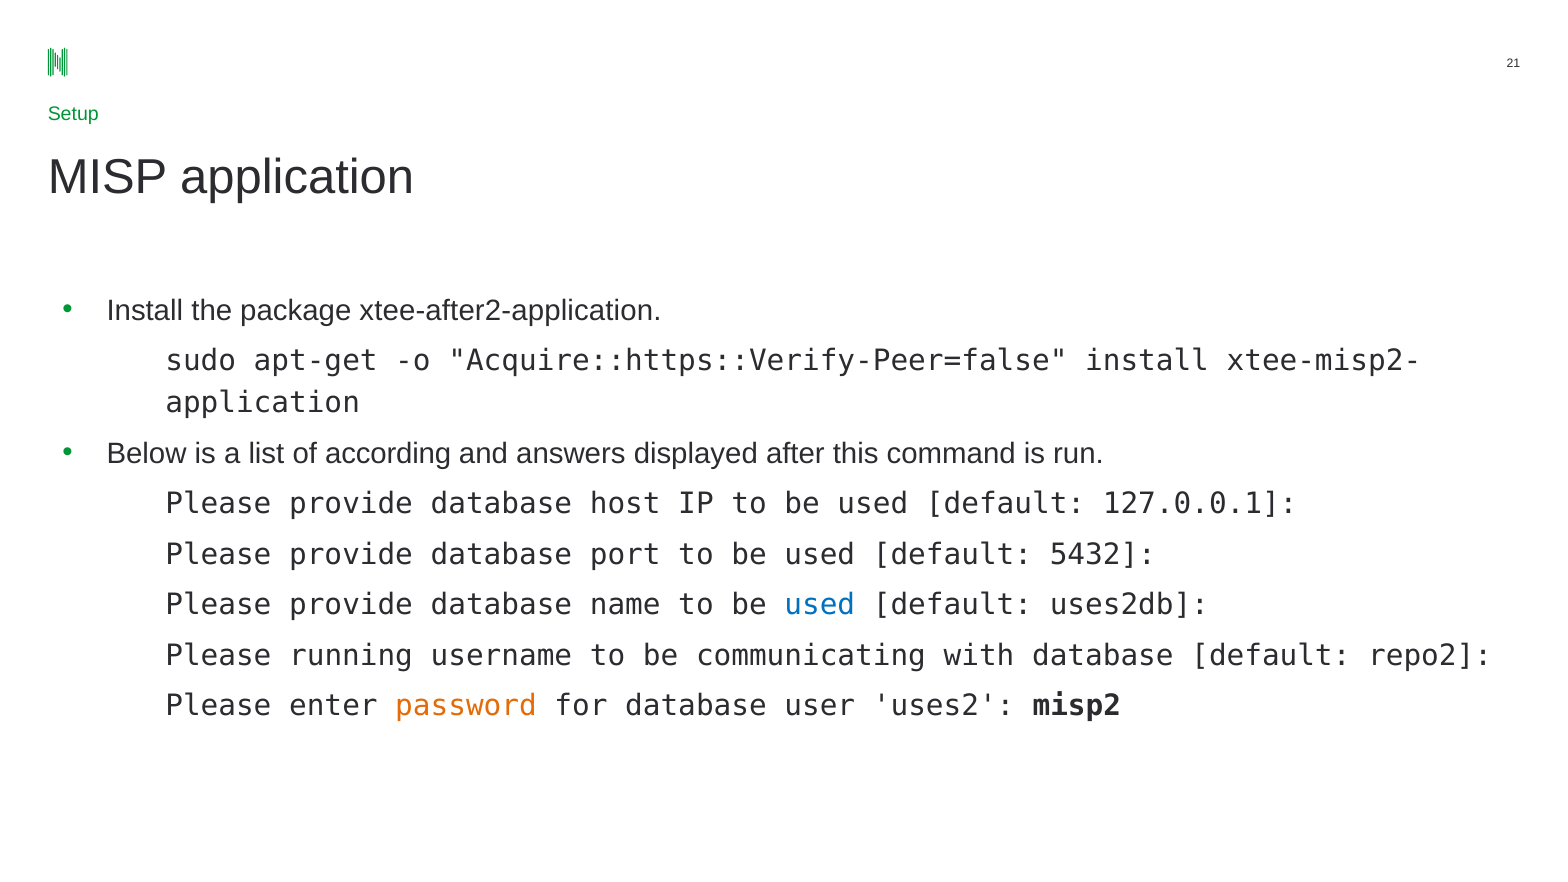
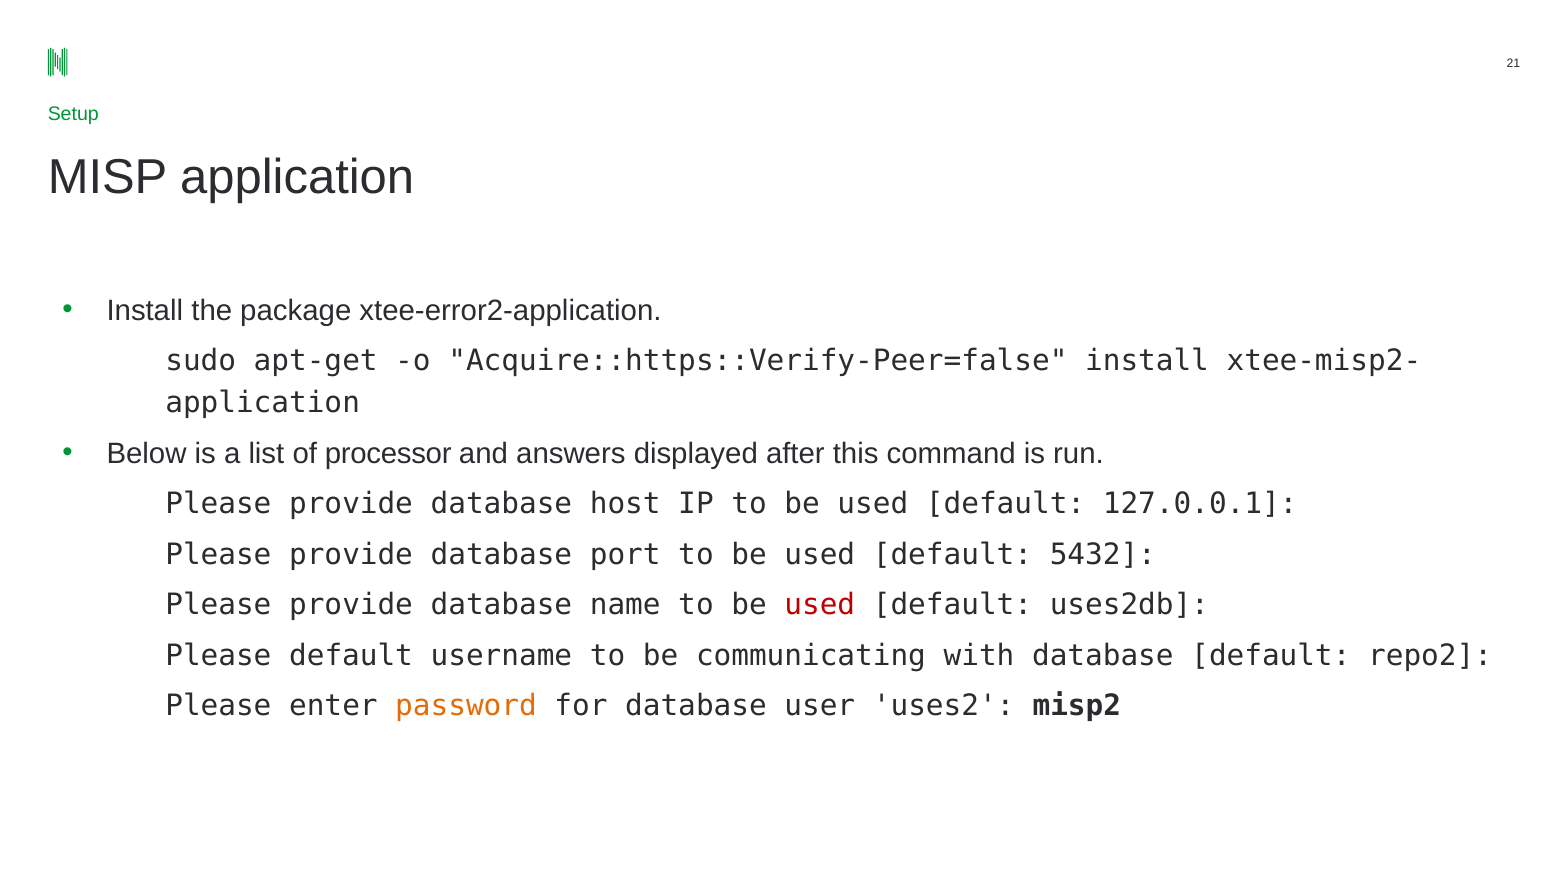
xtee-after2-application: xtee-after2-application -> xtee-error2-application
according: according -> processor
used at (820, 605) colour: blue -> red
Please running: running -> default
